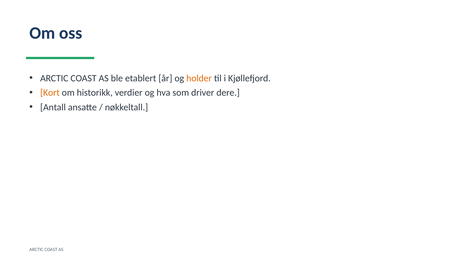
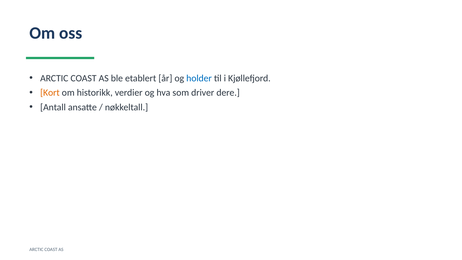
holder colour: orange -> blue
